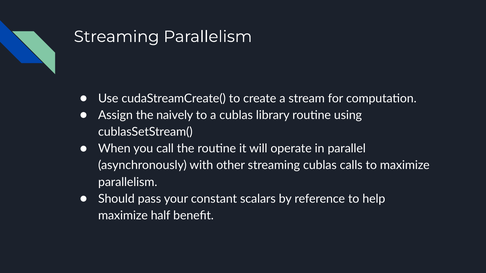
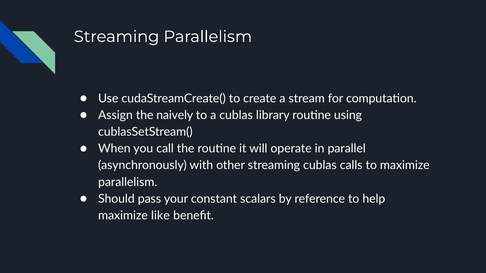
half: half -> like
